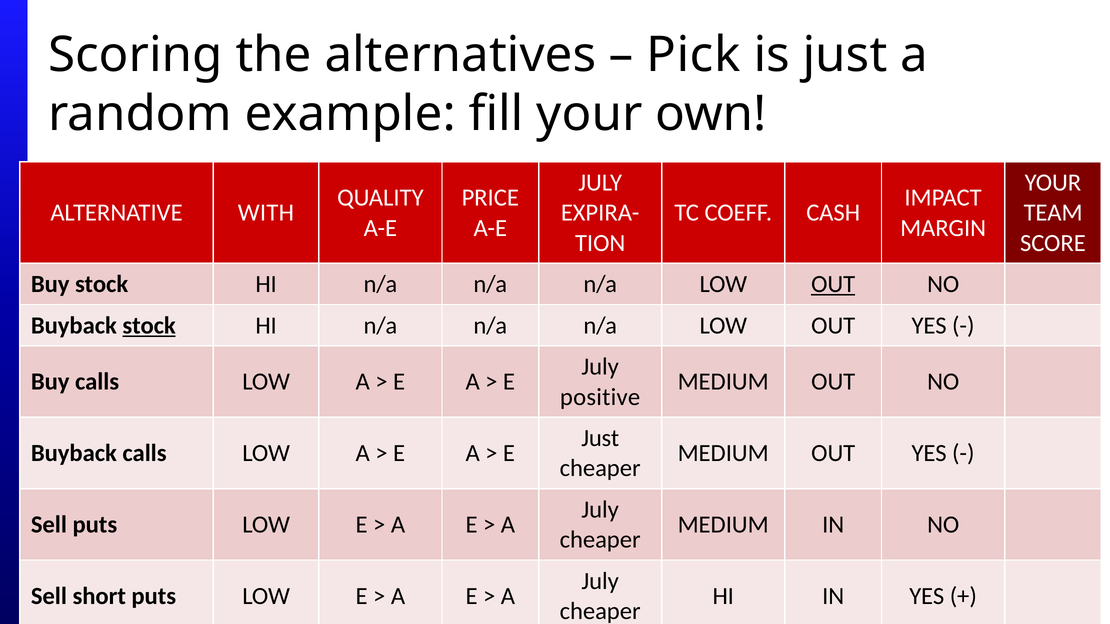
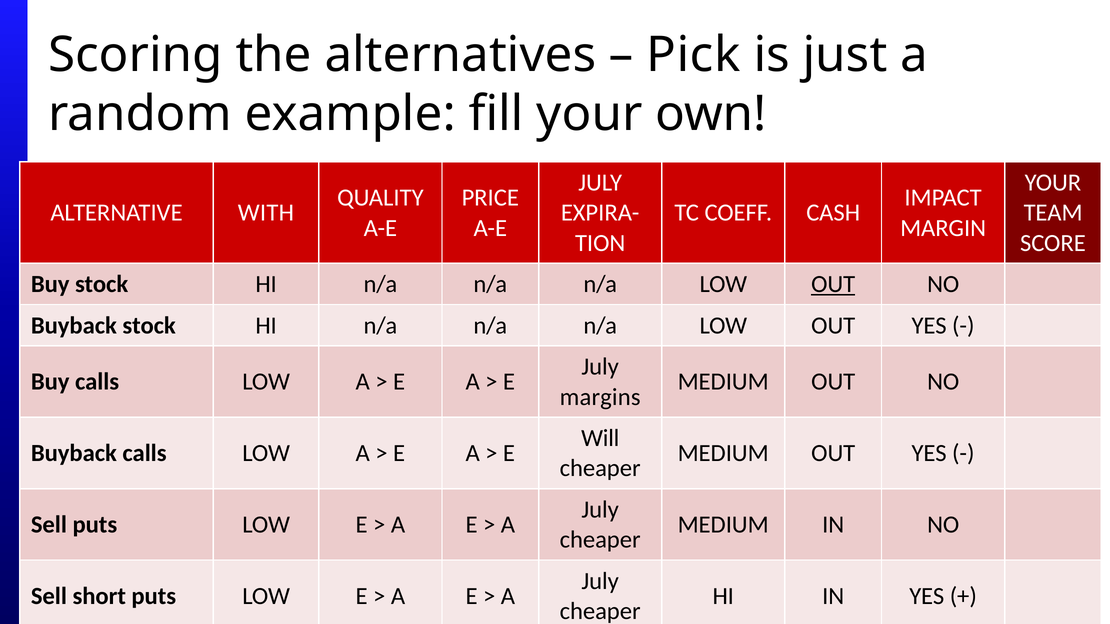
stock at (149, 326) underline: present -> none
positive: positive -> margins
Just at (600, 438): Just -> Will
